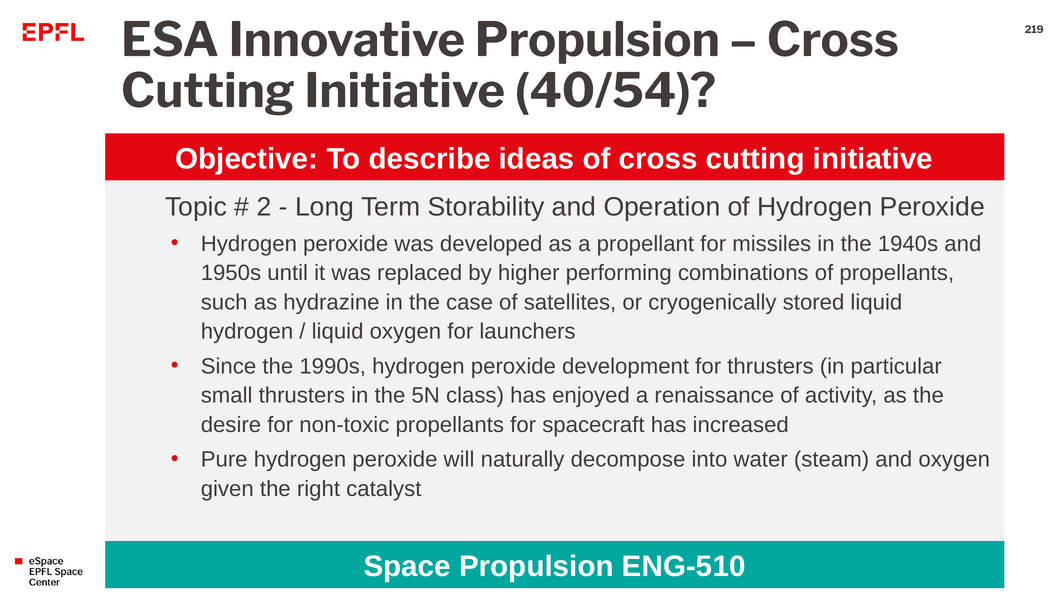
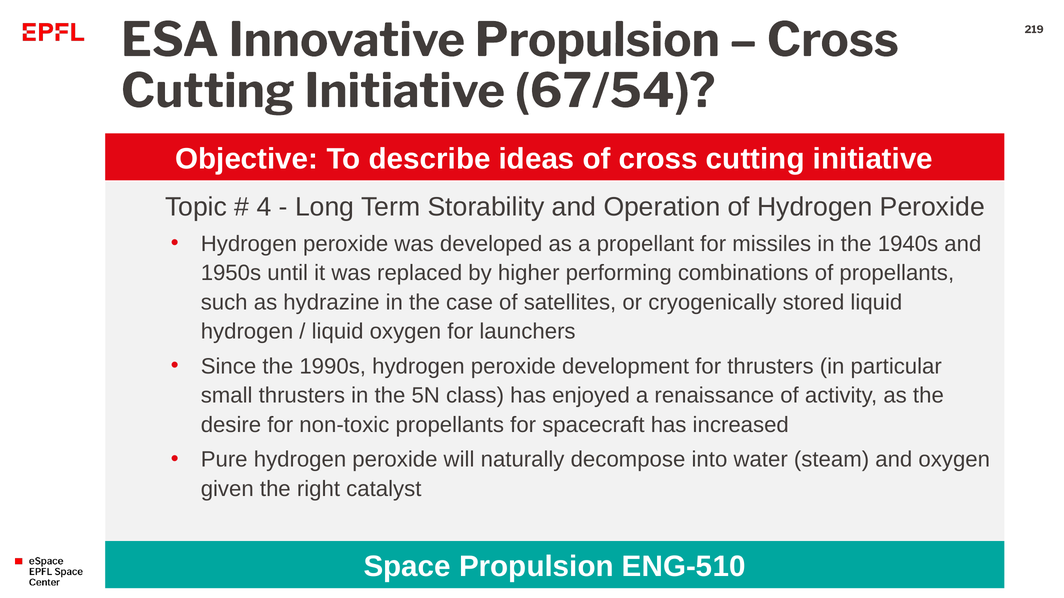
40/54: 40/54 -> 67/54
2: 2 -> 4
